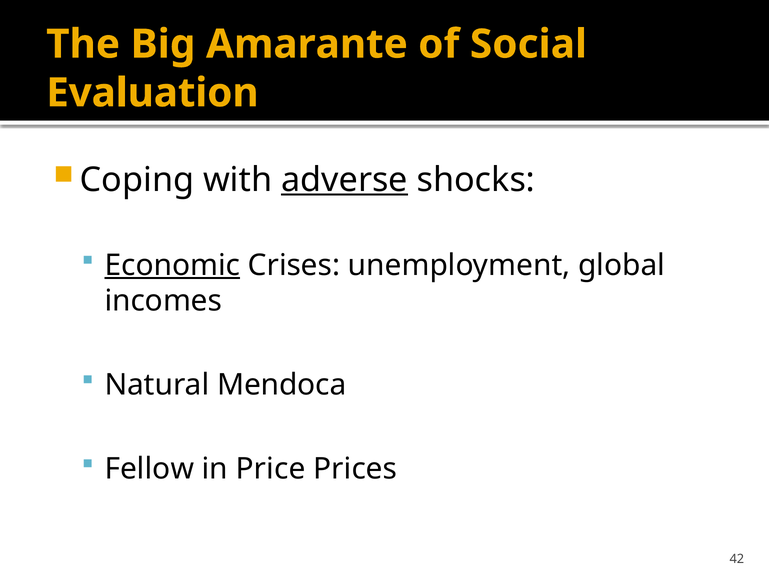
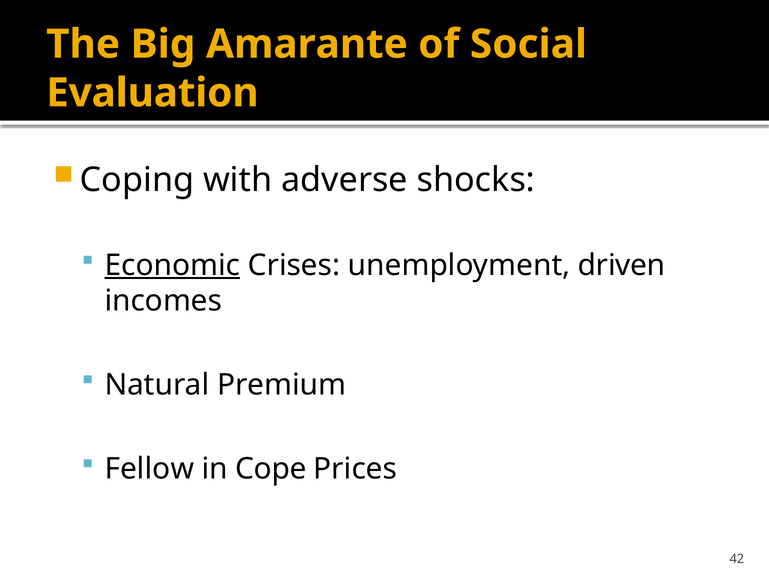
adverse underline: present -> none
global: global -> driven
Mendoca: Mendoca -> Premium
Price: Price -> Cope
